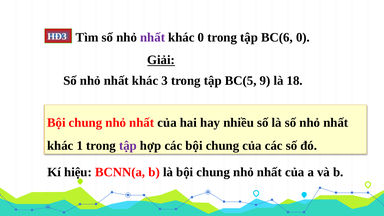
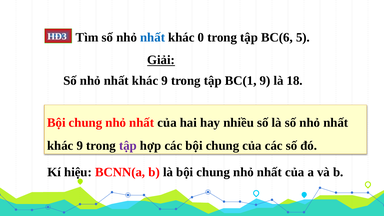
nhất at (153, 37) colour: purple -> blue
BC(6 0: 0 -> 5
3 at (165, 81): 3 -> 9
BC(5: BC(5 -> BC(1
1 at (80, 146): 1 -> 9
